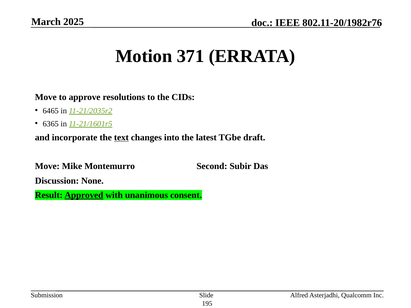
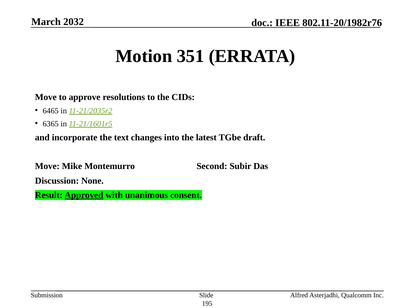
2025: 2025 -> 2032
371: 371 -> 351
text underline: present -> none
